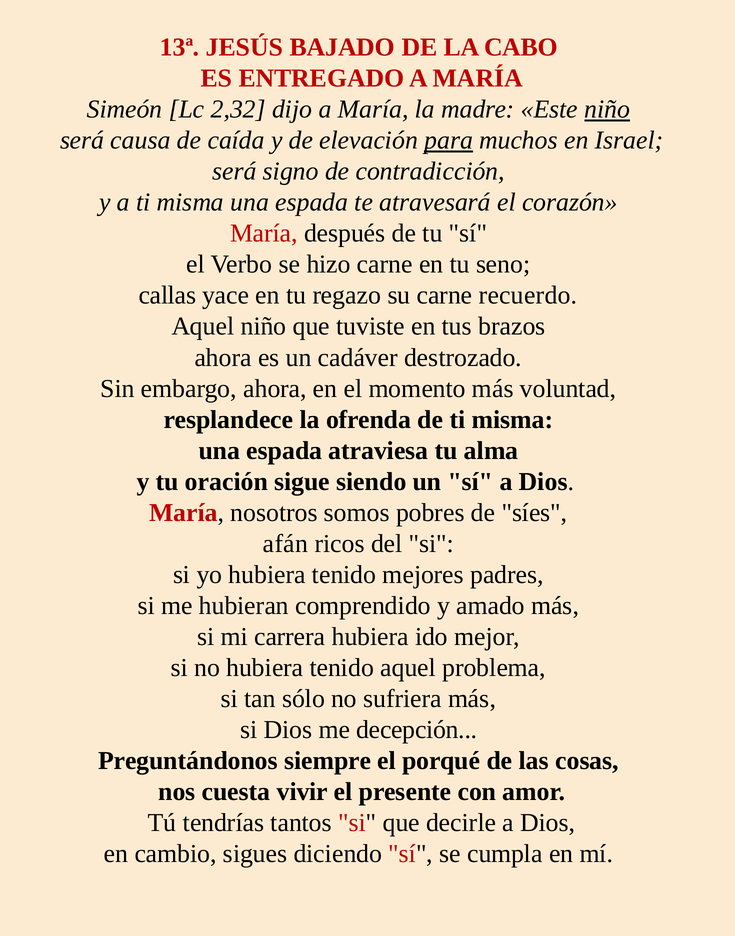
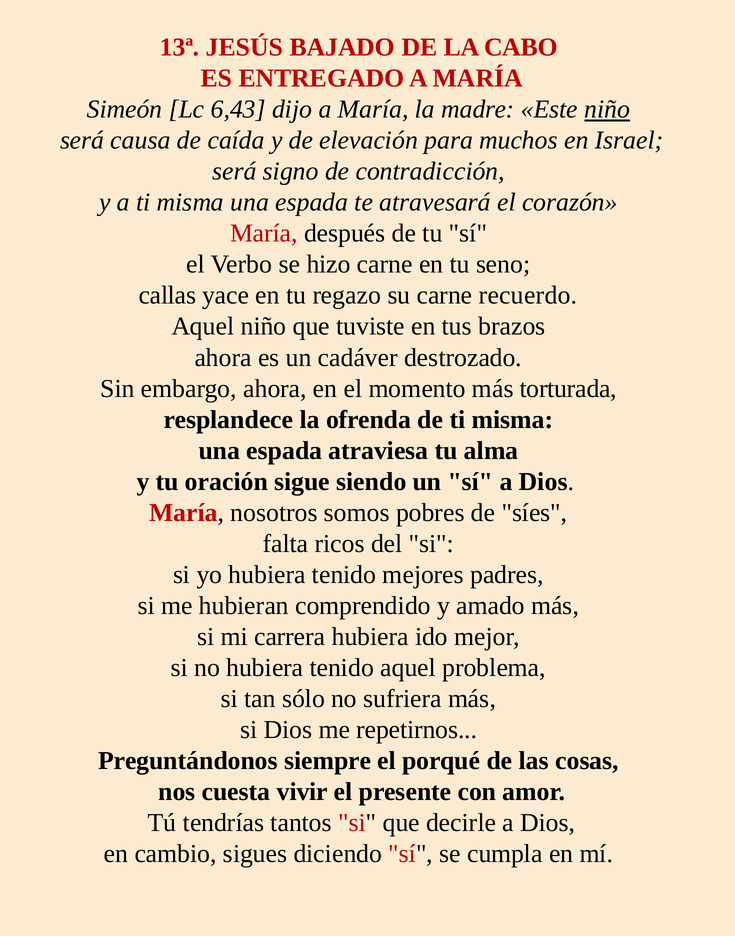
2,32: 2,32 -> 6,43
para underline: present -> none
voluntad: voluntad -> torturada
afán: afán -> falta
decepción: decepción -> repetirnos
